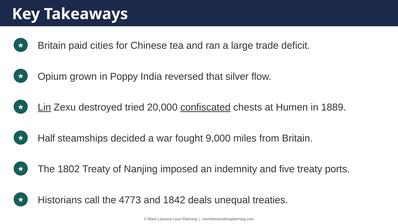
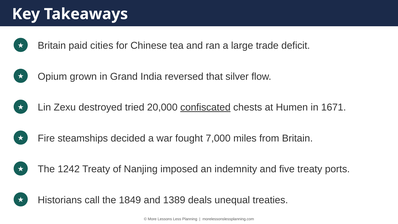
Poppy: Poppy -> Grand
Lin underline: present -> none
1889: 1889 -> 1671
Half: Half -> Fire
9,000: 9,000 -> 7,000
1802: 1802 -> 1242
4773: 4773 -> 1849
1842: 1842 -> 1389
